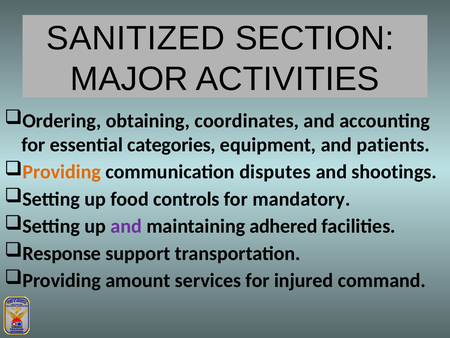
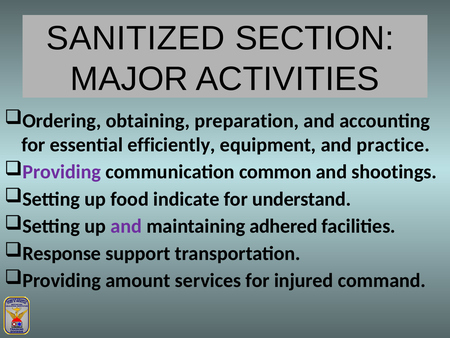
coordinates: coordinates -> preparation
categories: categories -> efficiently
patients: patients -> practice
Providing at (62, 172) colour: orange -> purple
disputes: disputes -> common
controls: controls -> indicate
mandatory: mandatory -> understand
